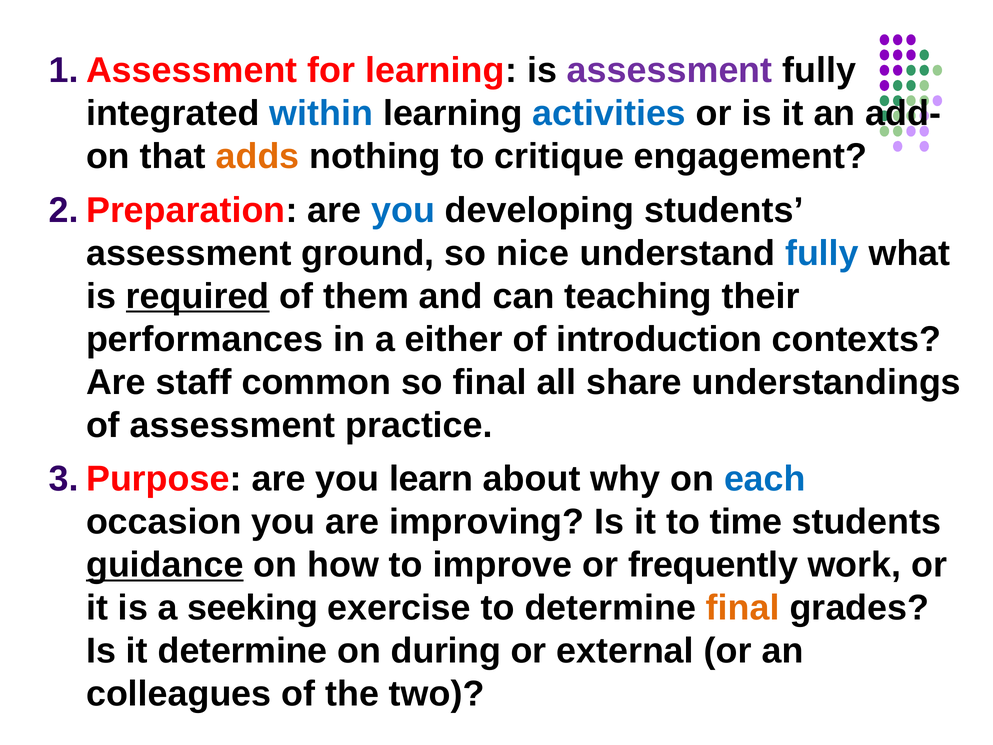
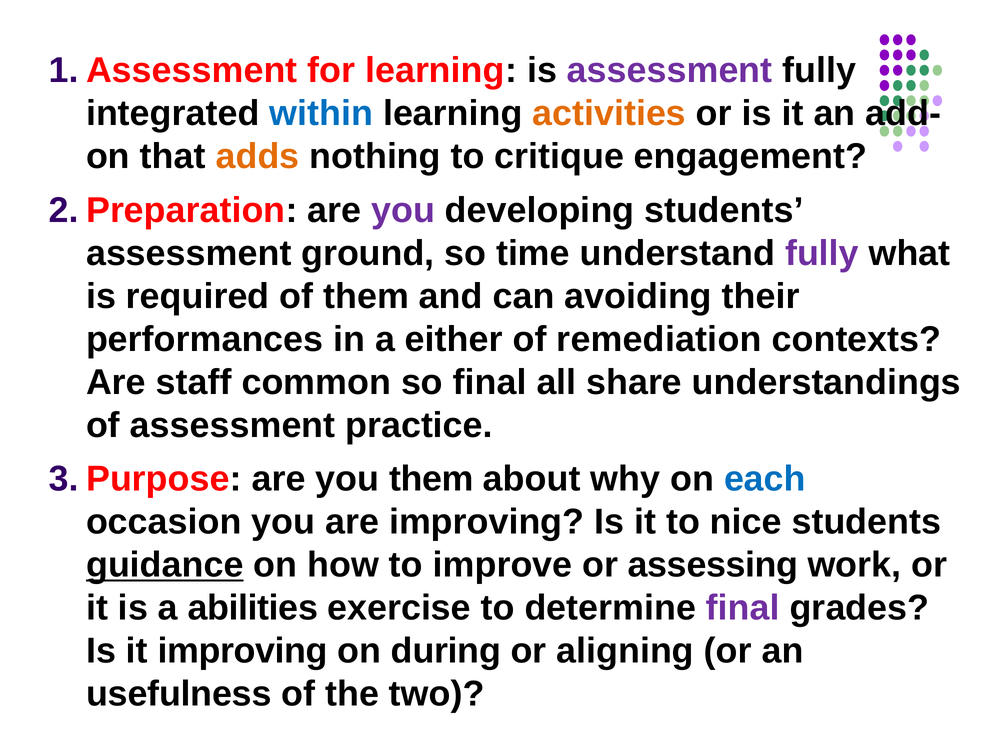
activities colour: blue -> orange
you at (403, 210) colour: blue -> purple
nice: nice -> time
fully at (822, 253) colour: blue -> purple
required underline: present -> none
teaching: teaching -> avoiding
introduction: introduction -> remediation
you learn: learn -> them
time: time -> nice
frequently: frequently -> assessing
seeking: seeking -> abilities
final at (743, 608) colour: orange -> purple
it determine: determine -> improving
external: external -> aligning
colleagues: colleagues -> usefulness
